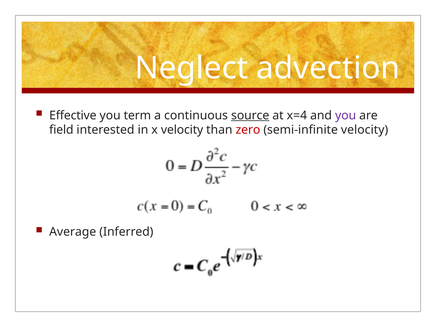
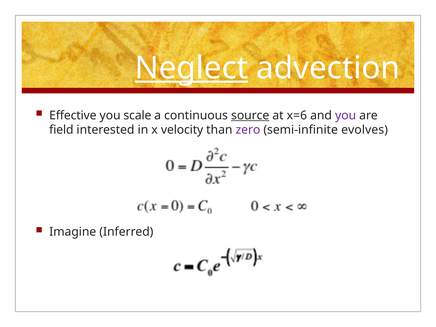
Neglect underline: none -> present
term: term -> scale
x=4: x=4 -> x=6
zero colour: red -> purple
semi-infinite velocity: velocity -> evolves
Average: Average -> Imagine
